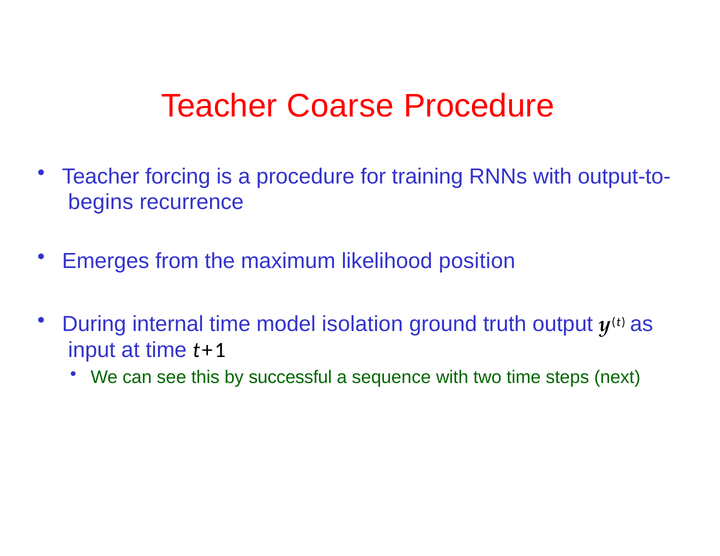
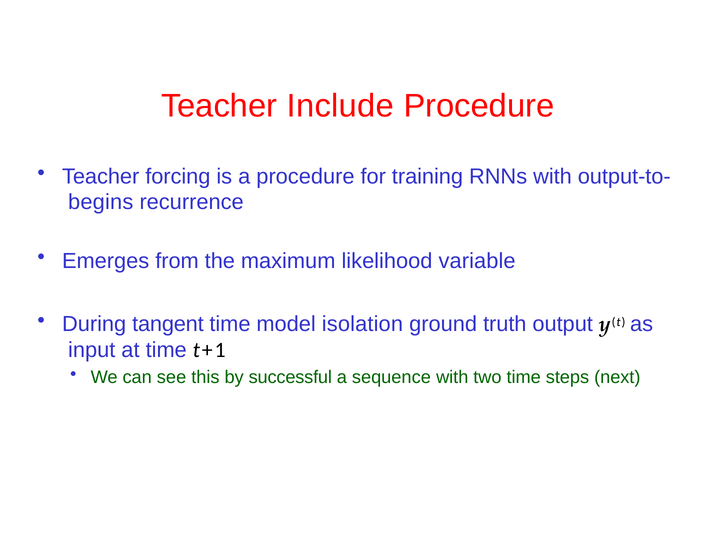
Coarse: Coarse -> Include
position: position -> variable
internal: internal -> tangent
